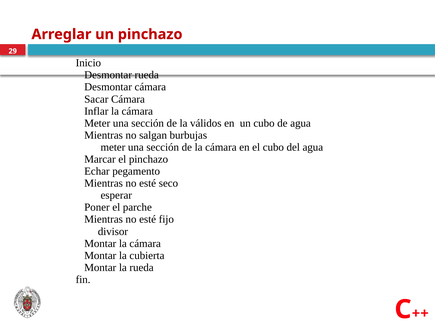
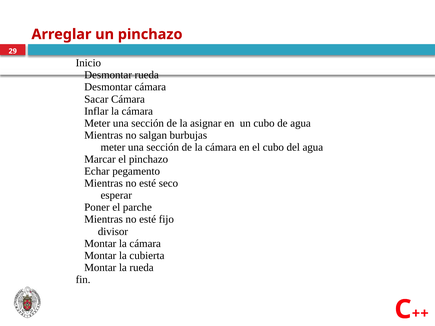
válidos: válidos -> asignar
